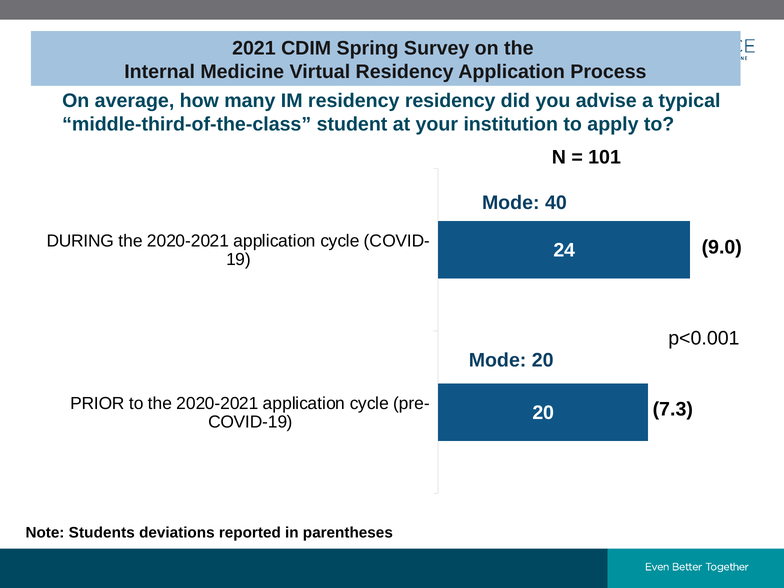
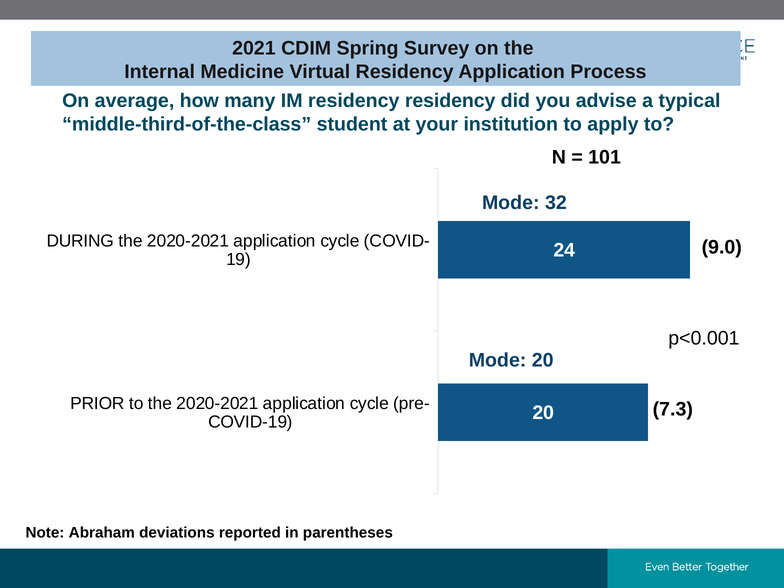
40: 40 -> 32
Students: Students -> Abraham
